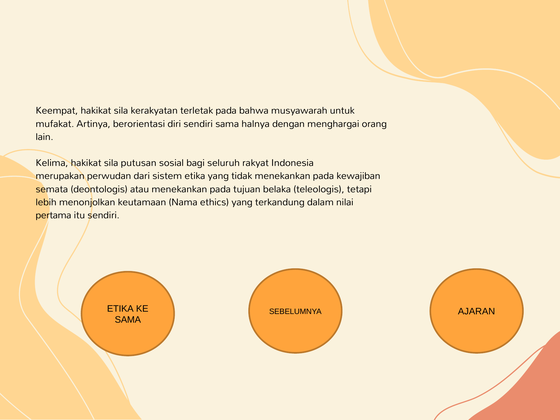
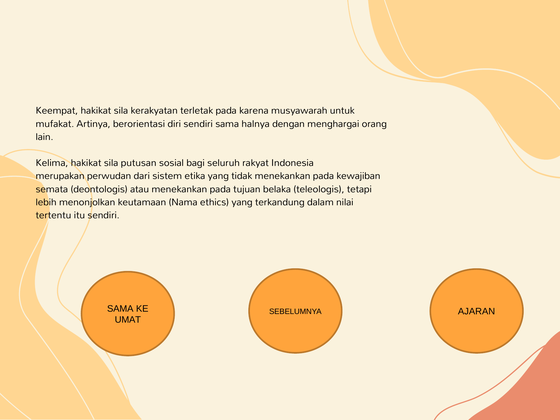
bahwa: bahwa -> karena
pertama: pertama -> tertentu
ETIKA at (120, 309): ETIKA -> SAMA
SAMA at (128, 320): SAMA -> UMAT
